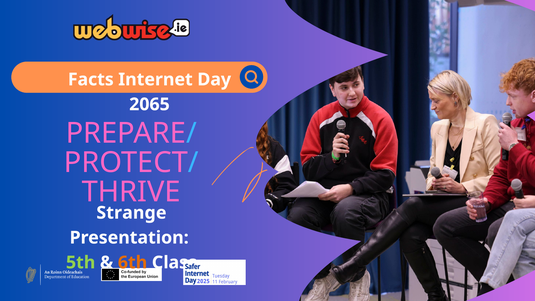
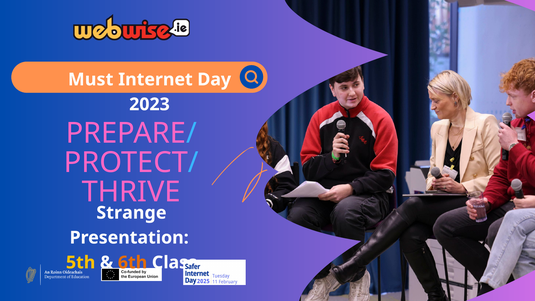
Facts: Facts -> Must
2065: 2065 -> 2023
5th colour: light green -> yellow
